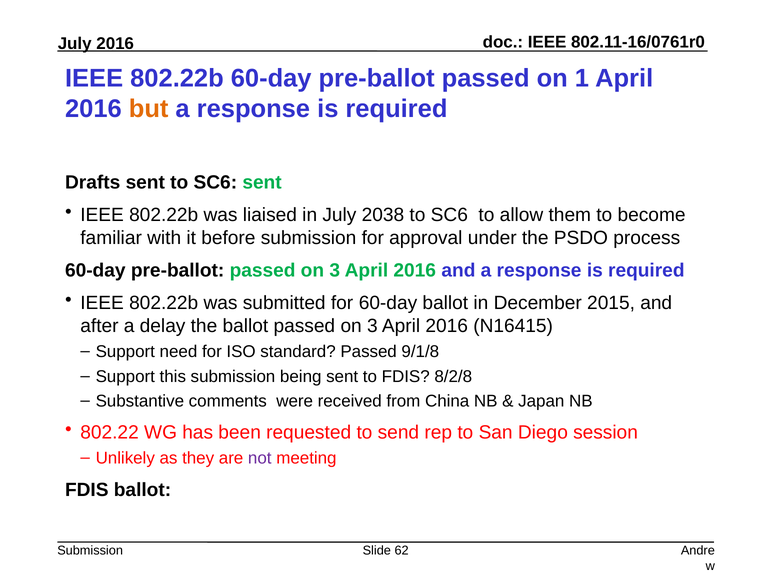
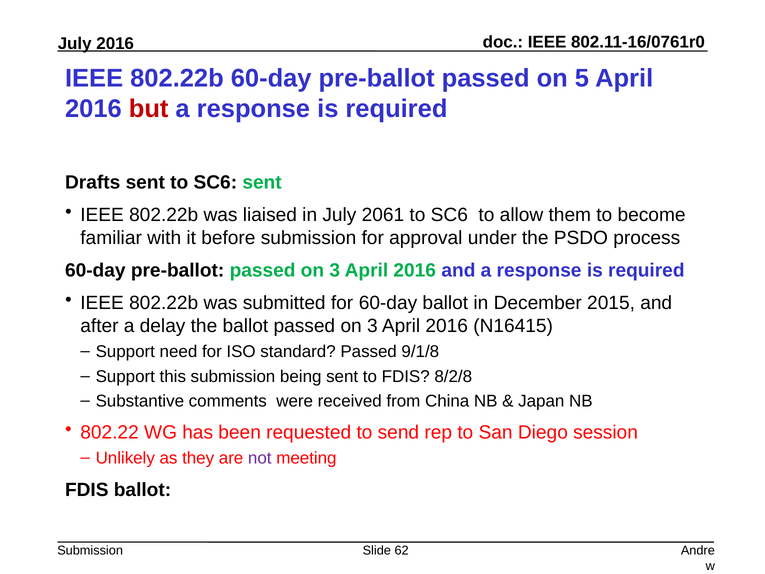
1: 1 -> 5
but colour: orange -> red
2038: 2038 -> 2061
